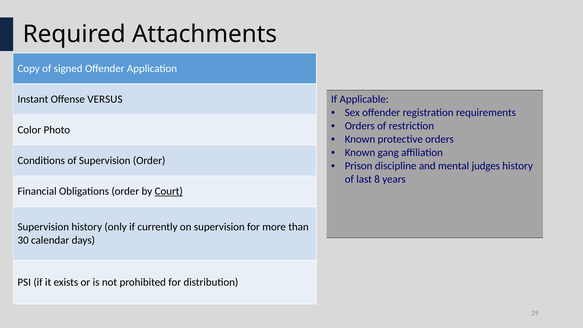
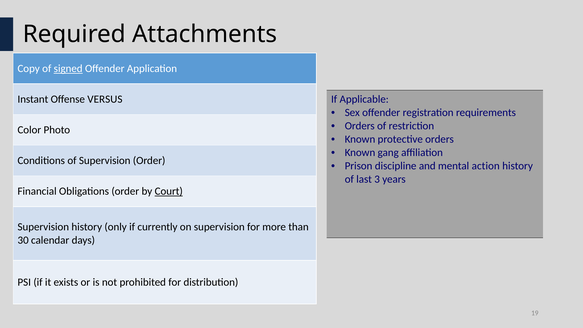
signed underline: none -> present
judges: judges -> action
8: 8 -> 3
